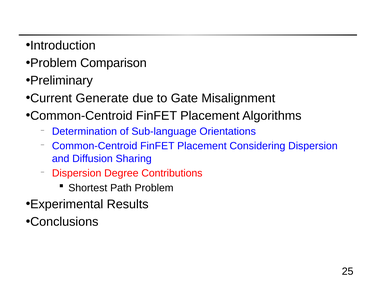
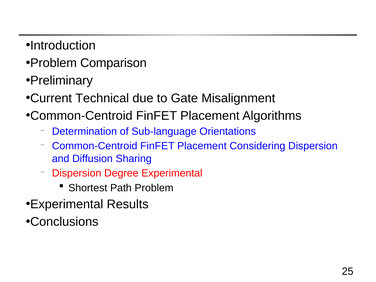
Generate: Generate -> Technical
Degree Contributions: Contributions -> Experimental
